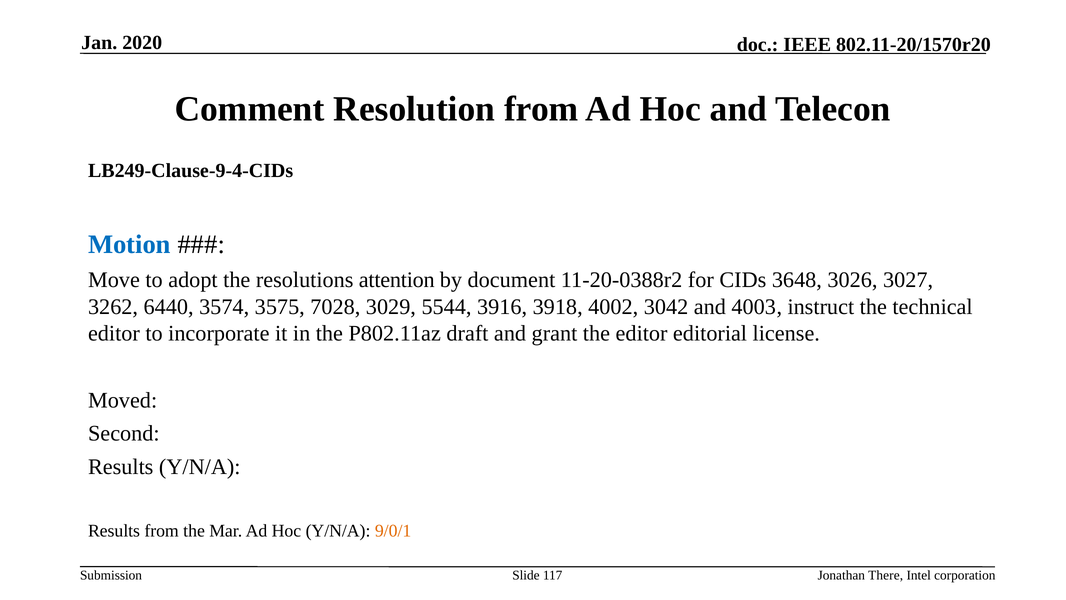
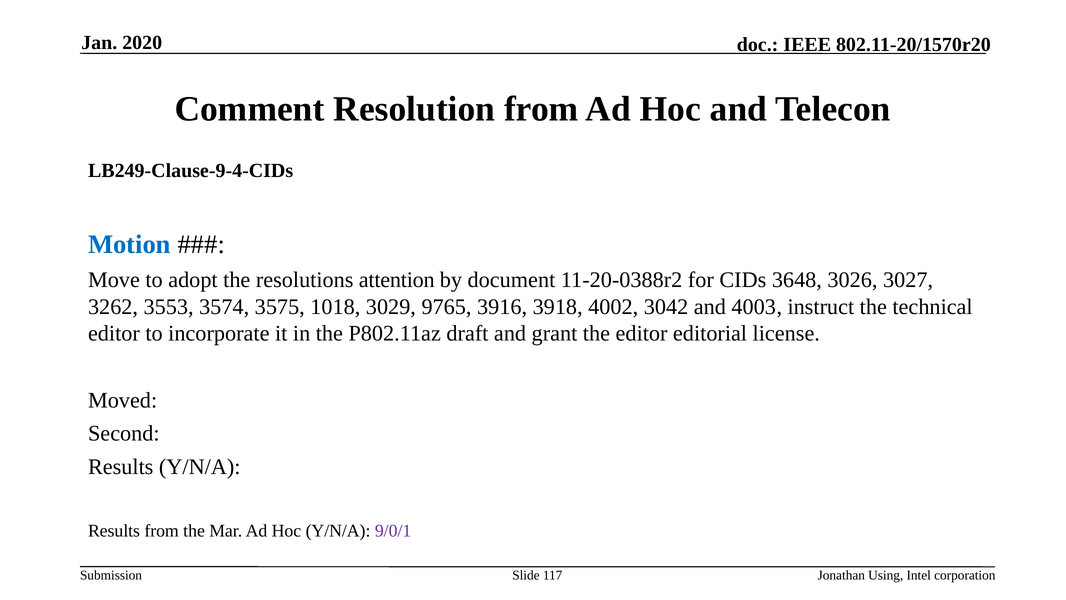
6440: 6440 -> 3553
7028: 7028 -> 1018
5544: 5544 -> 9765
9/0/1 colour: orange -> purple
There: There -> Using
